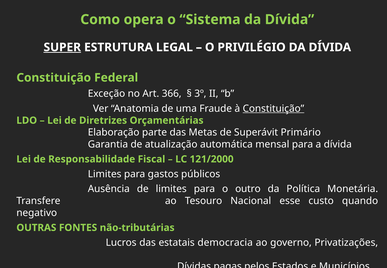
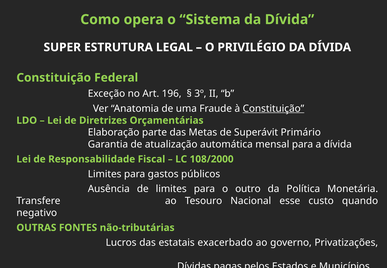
SUPER underline: present -> none
366: 366 -> 196
121/2000: 121/2000 -> 108/2000
democracia: democracia -> exacerbado
